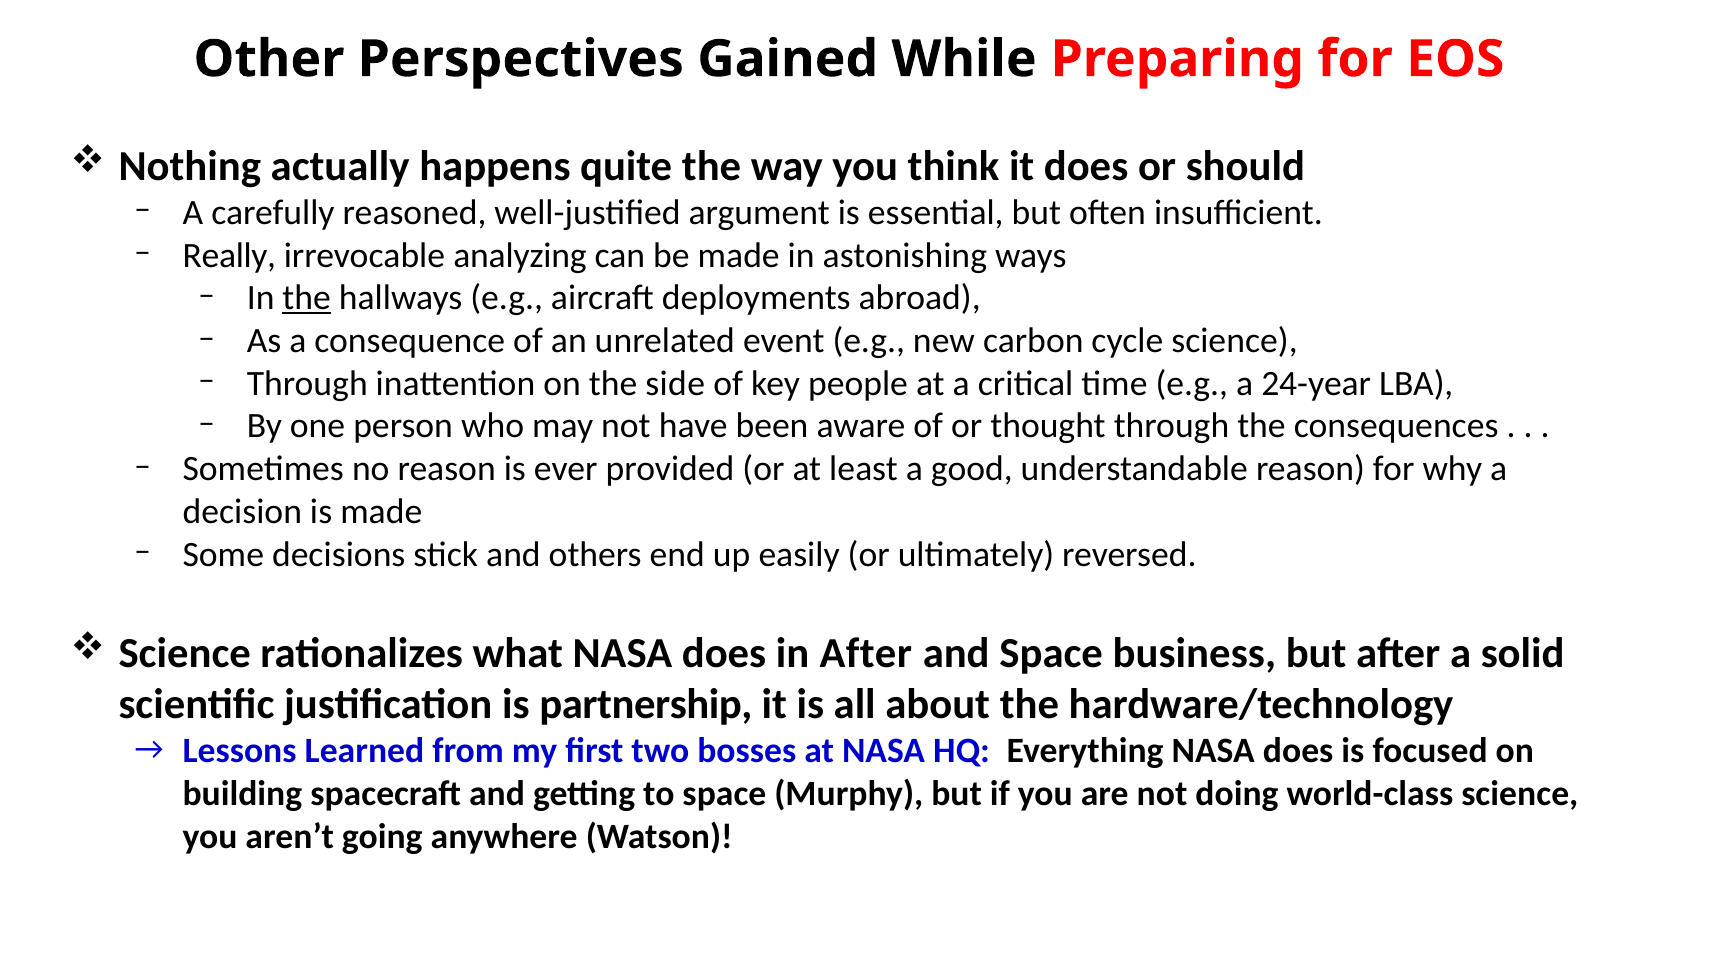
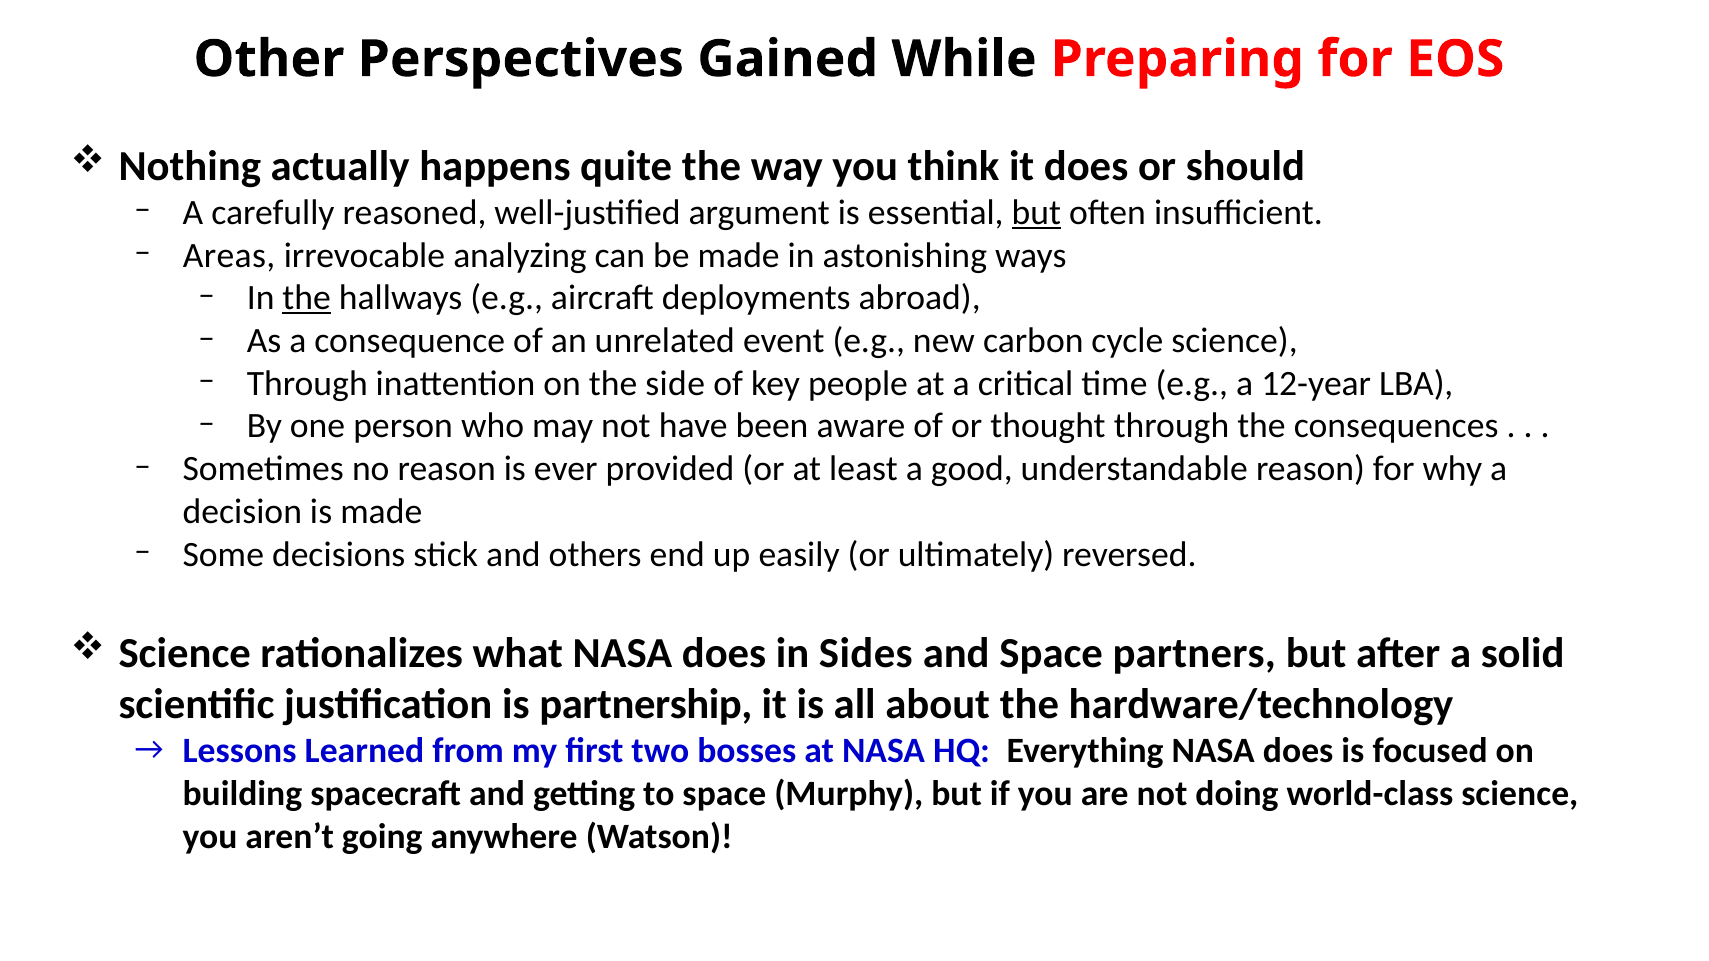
but at (1036, 213) underline: none -> present
Really: Really -> Areas
24-year: 24-year -> 12-year
in After: After -> Sides
business: business -> partners
